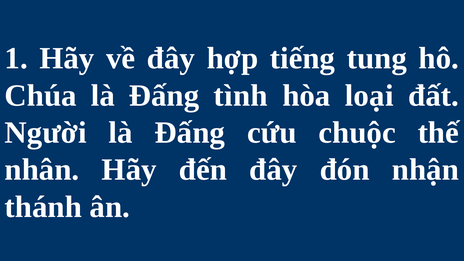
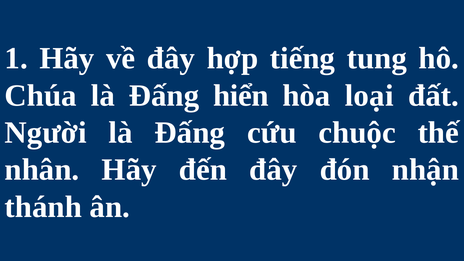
tình: tình -> hiển
